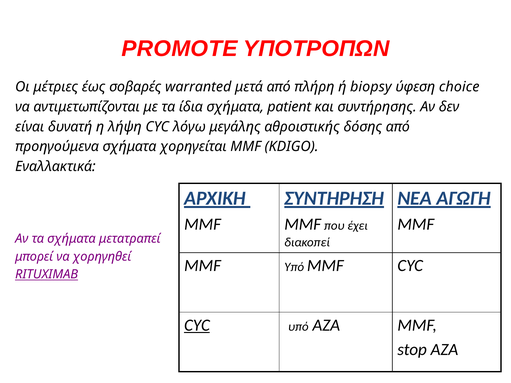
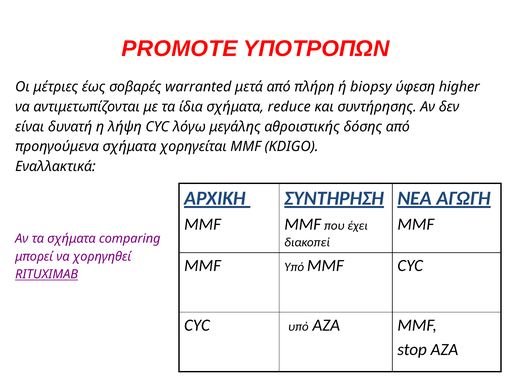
choice: choice -> higher
patient: patient -> reduce
μετατραπεί: μετατραπεί -> comparing
CYC at (197, 325) underline: present -> none
